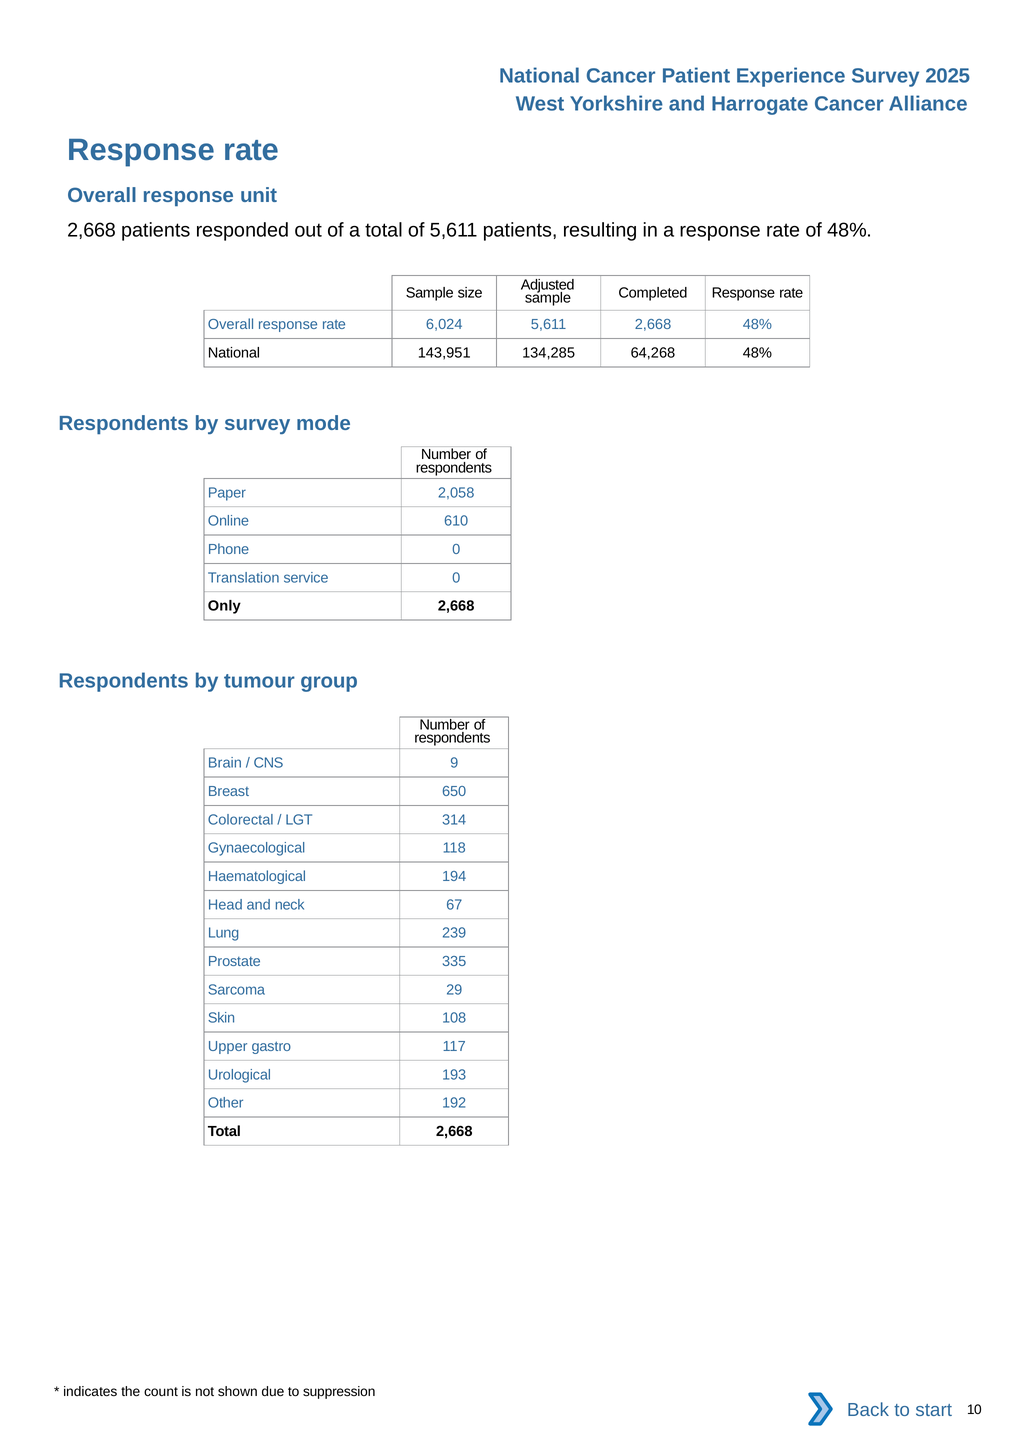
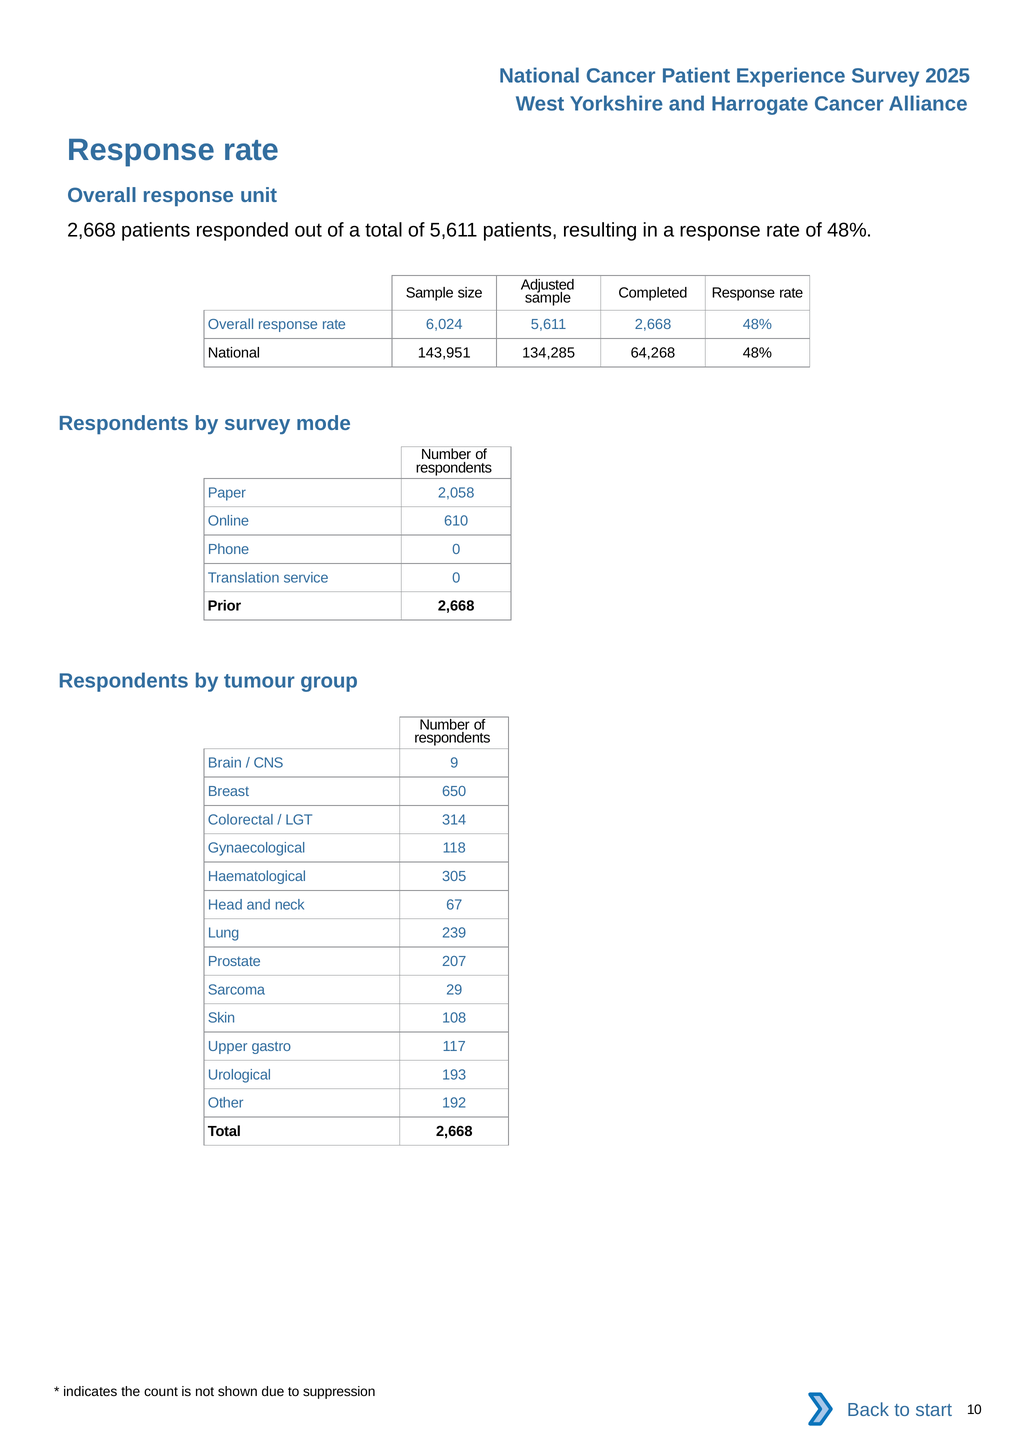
Only: Only -> Prior
194: 194 -> 305
335: 335 -> 207
